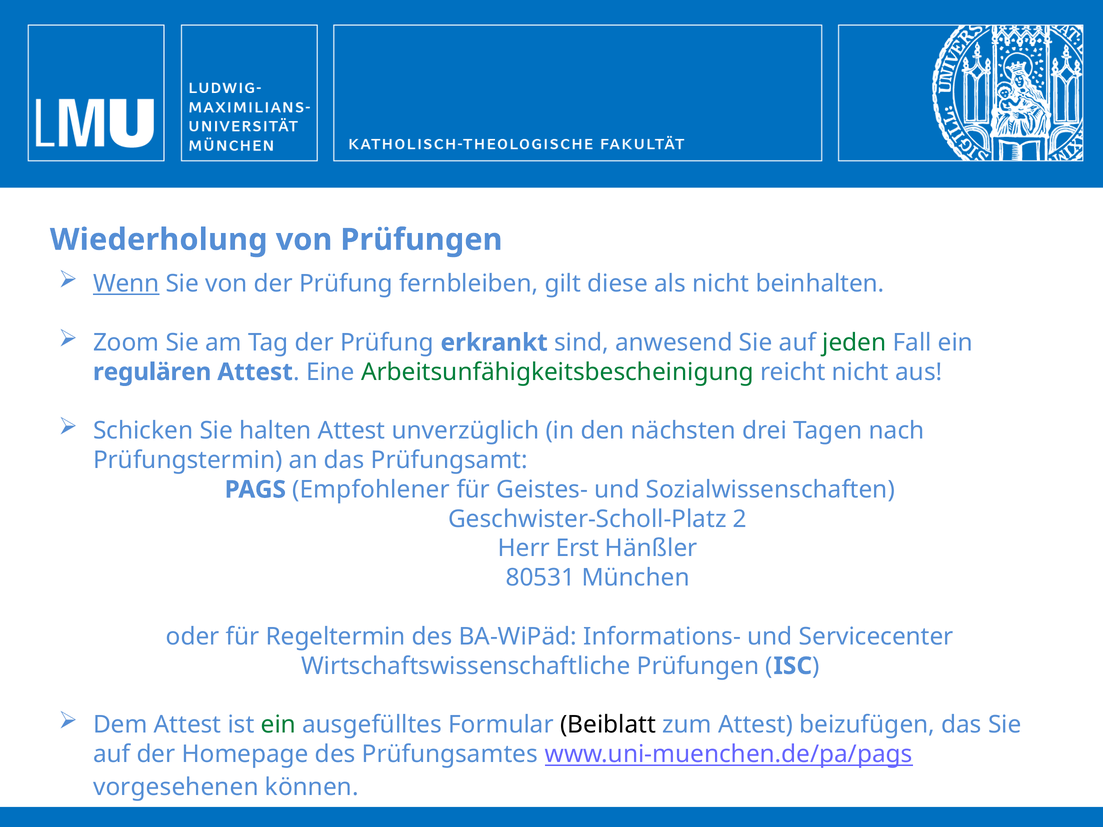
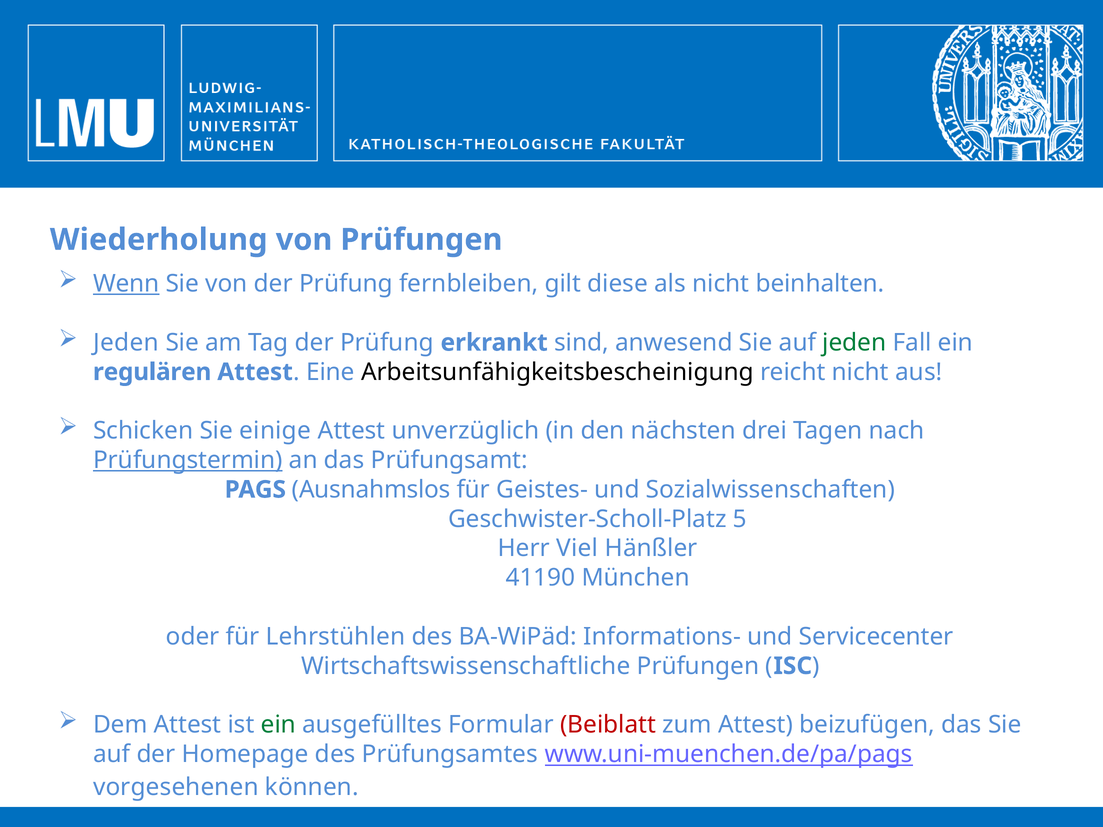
Zoom at (126, 343): Zoom -> Jeden
Arbeitsunfähigkeitsbescheinigung colour: green -> black
halten: halten -> einige
Prüfungstermin underline: none -> present
Empfohlener: Empfohlener -> Ausnahmslos
2: 2 -> 5
Erst: Erst -> Viel
80531: 80531 -> 41190
Regeltermin: Regeltermin -> Lehrstühlen
Beiblatt colour: black -> red
